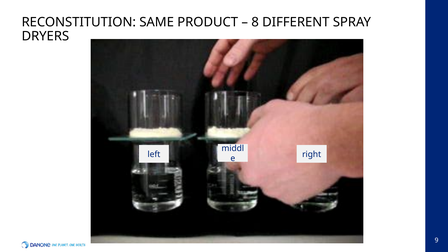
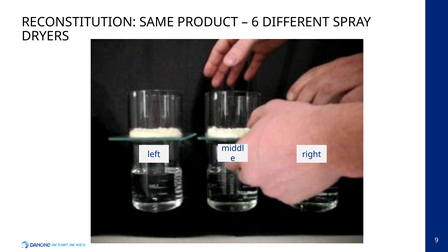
8: 8 -> 6
